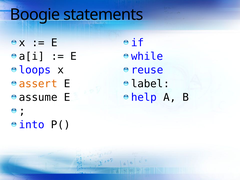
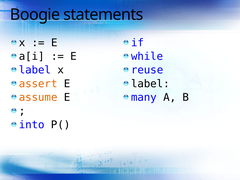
loops at (35, 70): loops -> label
assume colour: black -> orange
help: help -> many
